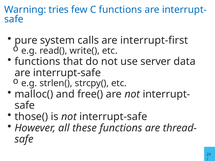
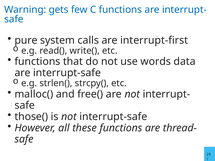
tries: tries -> gets
server: server -> words
